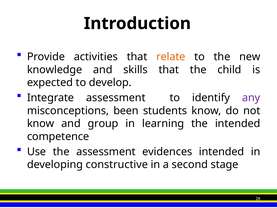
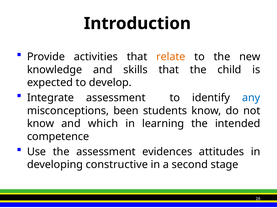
any colour: purple -> blue
group: group -> which
evidences intended: intended -> attitudes
